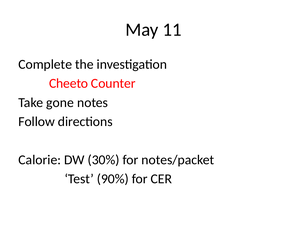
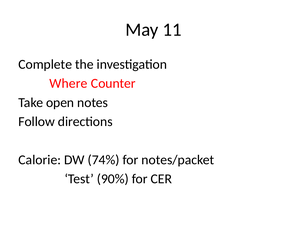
Cheeto: Cheeto -> Where
gone: gone -> open
30%: 30% -> 74%
